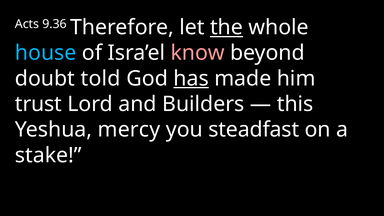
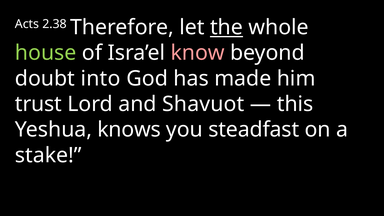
9.36: 9.36 -> 2.38
house colour: light blue -> light green
told: told -> into
has underline: present -> none
Builders: Builders -> Shavuot
mercy: mercy -> knows
